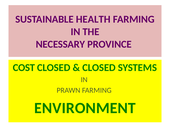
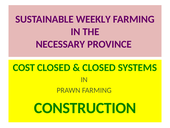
HEALTH: HEALTH -> WEEKLY
ENVIRONMENT: ENVIRONMENT -> CONSTRUCTION
